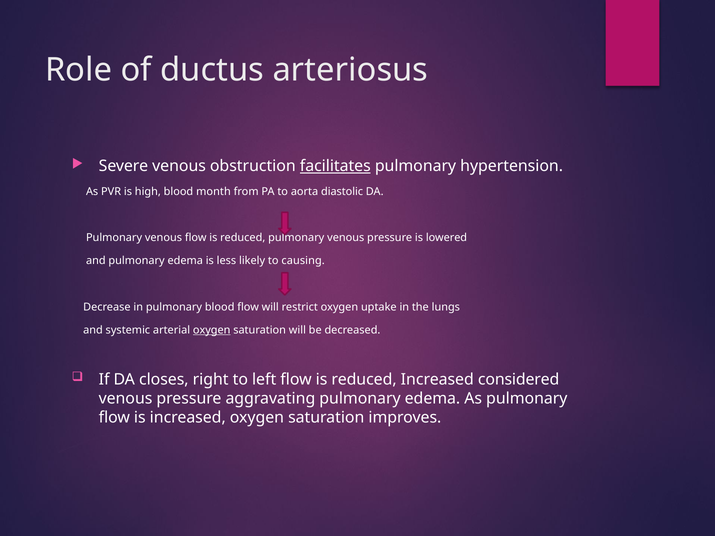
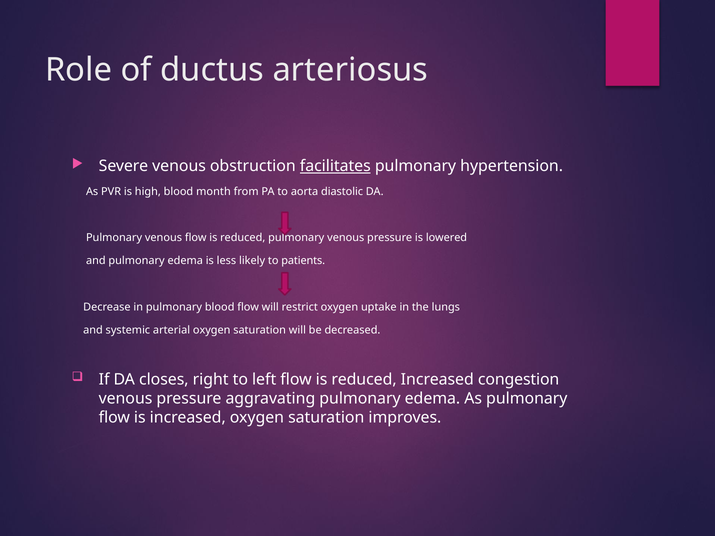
causing: causing -> patients
oxygen at (212, 330) underline: present -> none
considered: considered -> congestion
